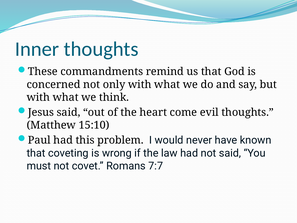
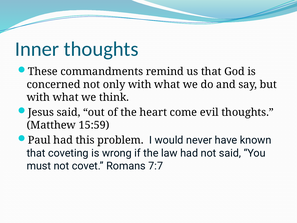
15:10: 15:10 -> 15:59
